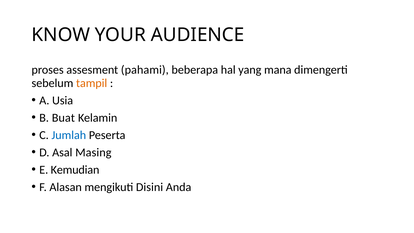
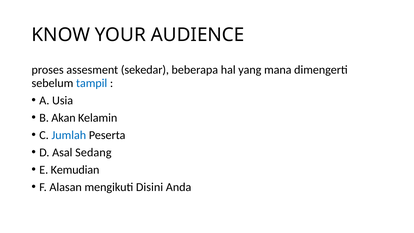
pahami: pahami -> sekedar
tampil colour: orange -> blue
Buat: Buat -> Akan
Masing: Masing -> Sedang
